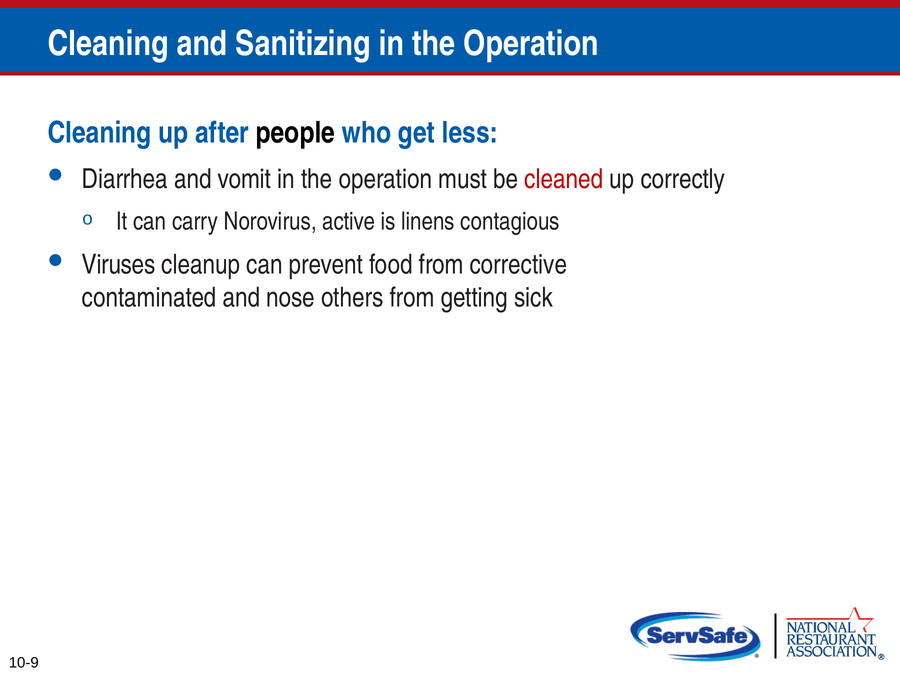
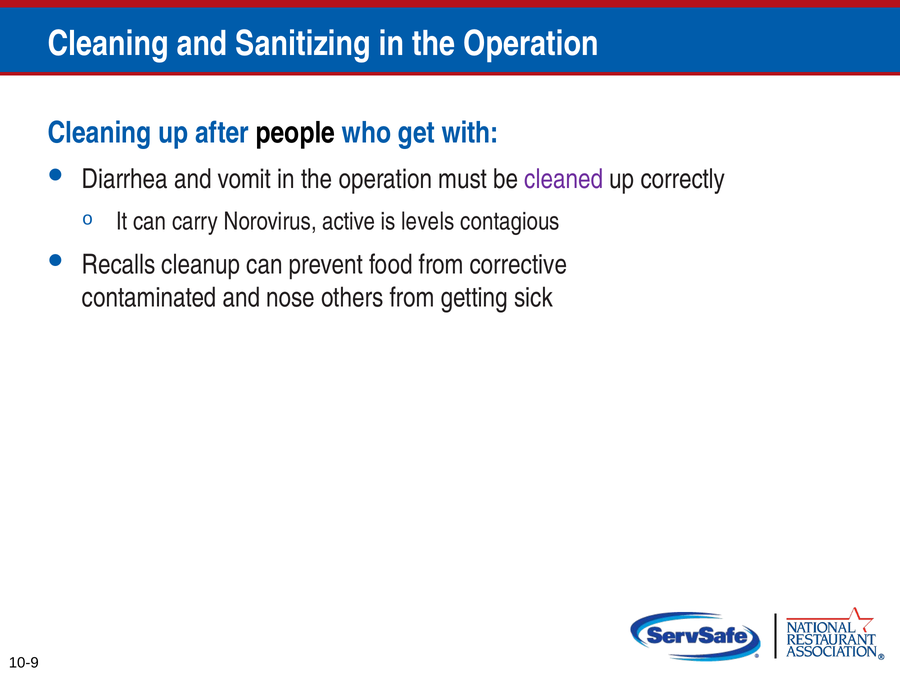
less: less -> with
cleaned colour: red -> purple
linens: linens -> levels
Viruses: Viruses -> Recalls
